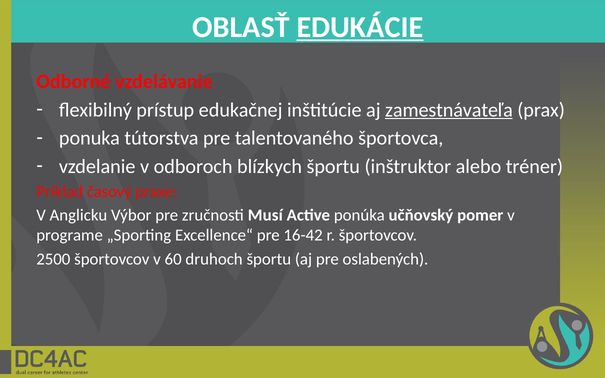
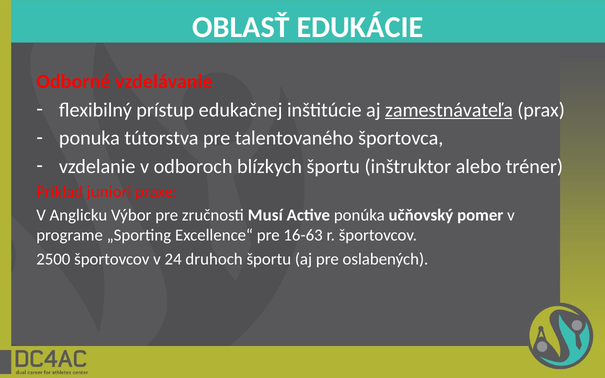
EDUKÁCIE underline: present -> none
časový: časový -> juniori
16-42: 16-42 -> 16-63
60: 60 -> 24
